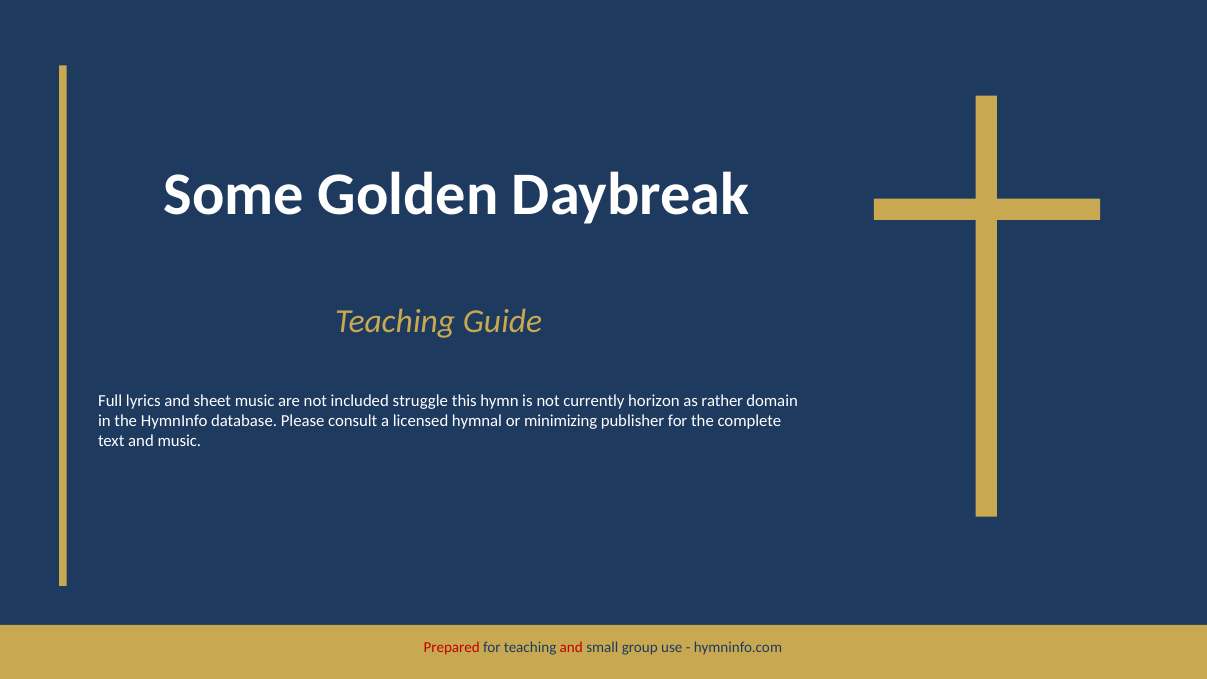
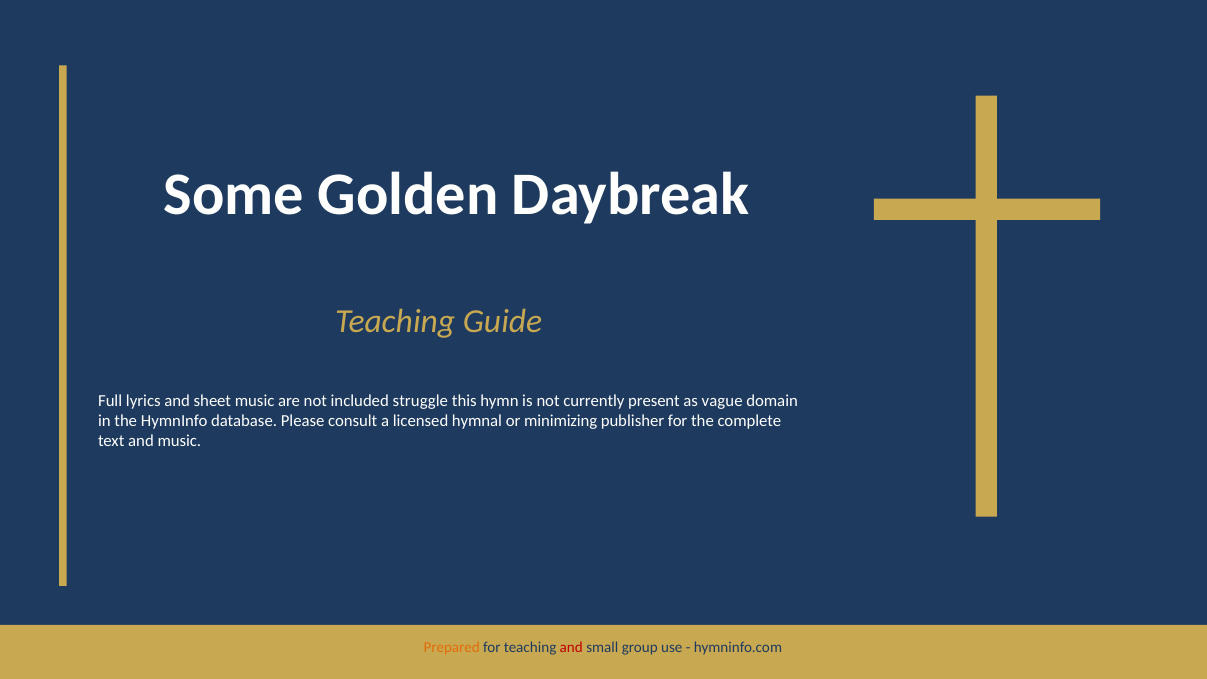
horizon: horizon -> present
rather: rather -> vague
Prepared colour: red -> orange
